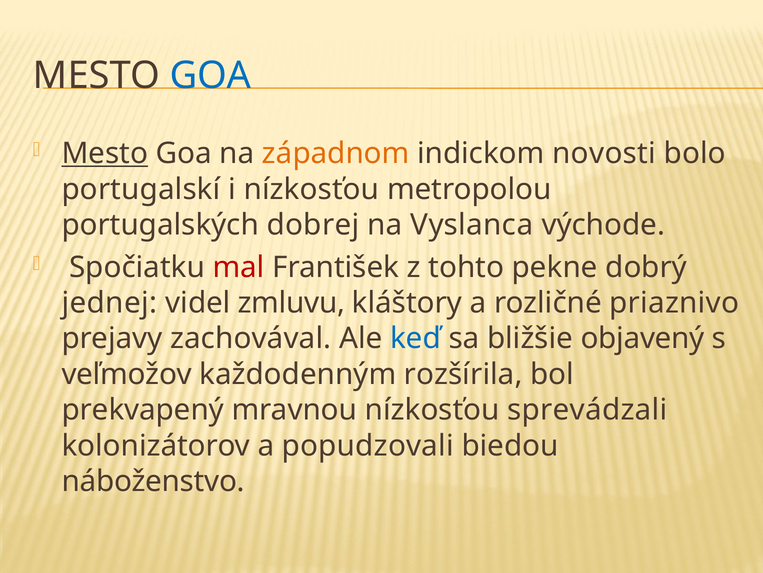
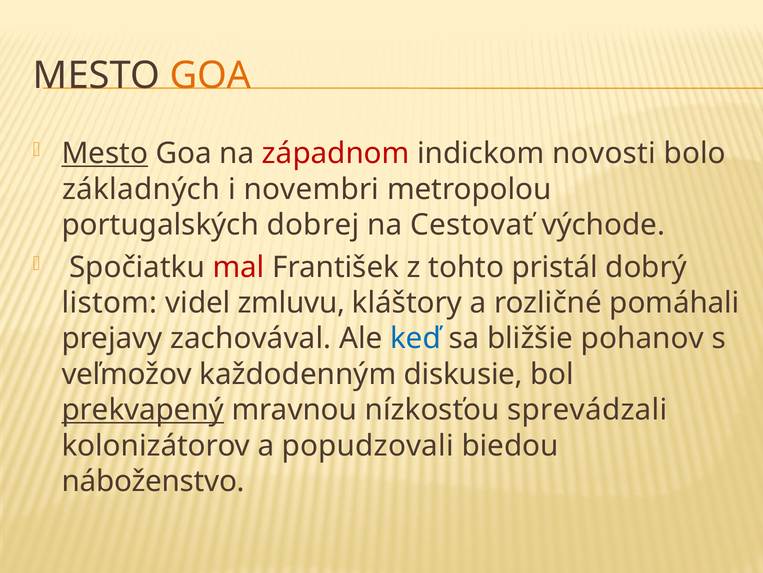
GOA at (210, 76) colour: blue -> orange
západnom colour: orange -> red
portugalskí: portugalskí -> základných
i nízkosťou: nízkosťou -> novembri
Vyslanca: Vyslanca -> Cestovať
pekne: pekne -> pristál
jednej: jednej -> listom
priaznivo: priaznivo -> pomáhali
objavený: objavený -> pohanov
rozšírila: rozšírila -> diskusie
prekvapený underline: none -> present
